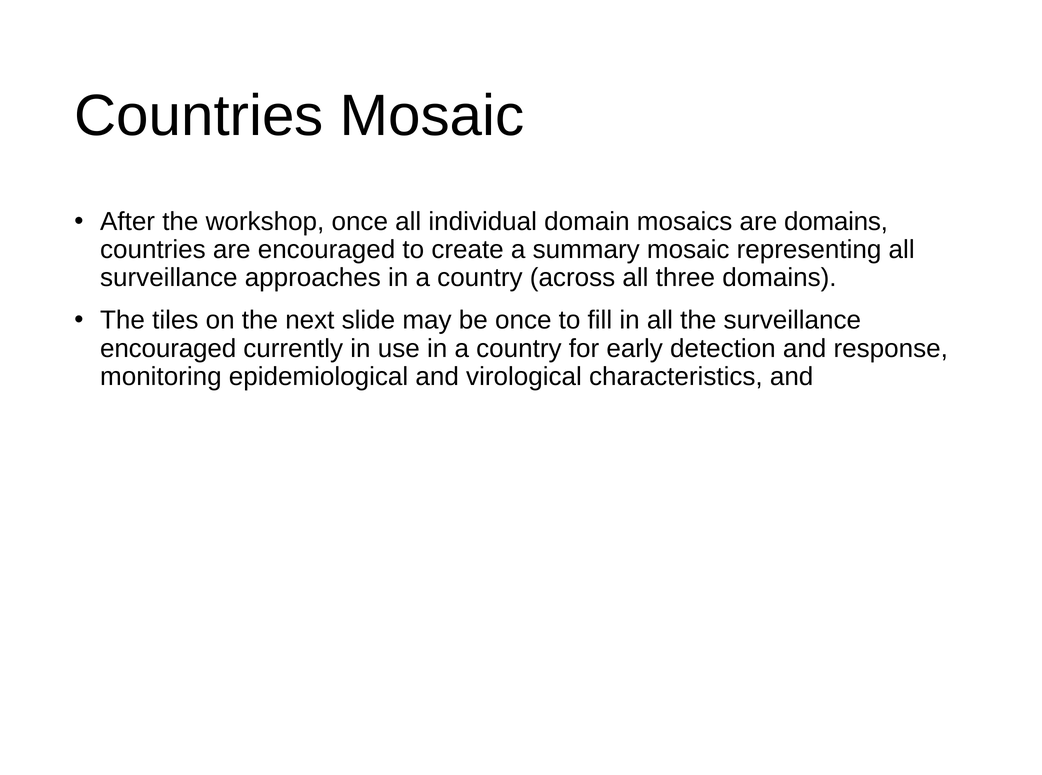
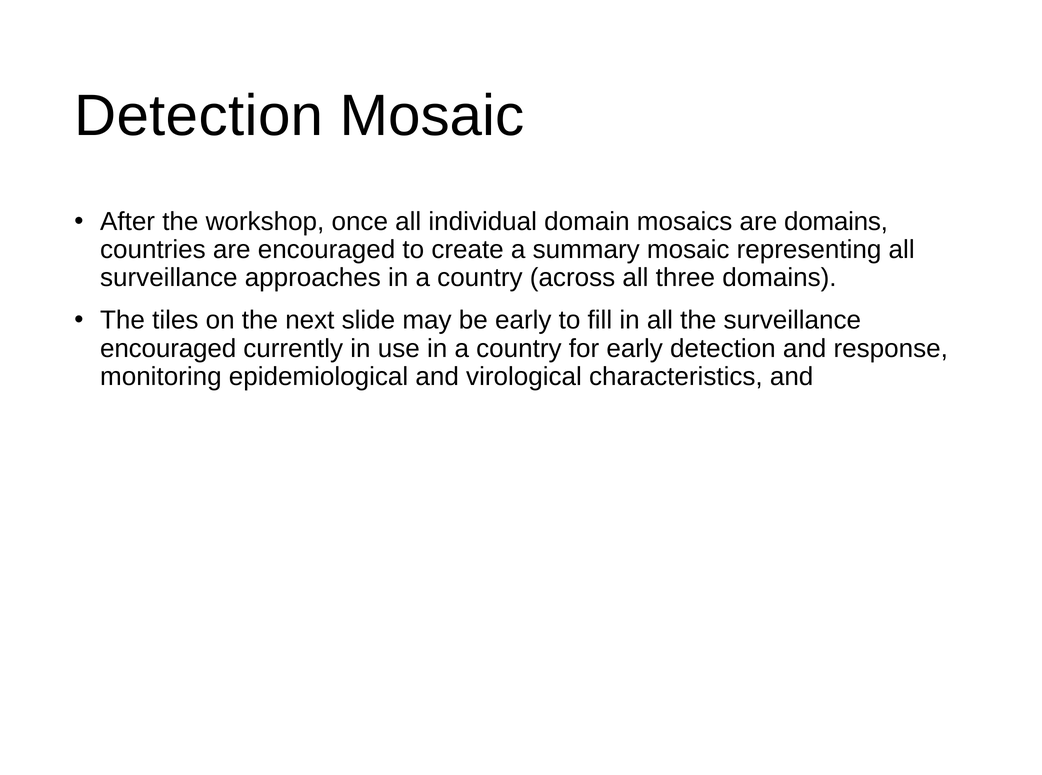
Countries at (199, 116): Countries -> Detection
be once: once -> early
